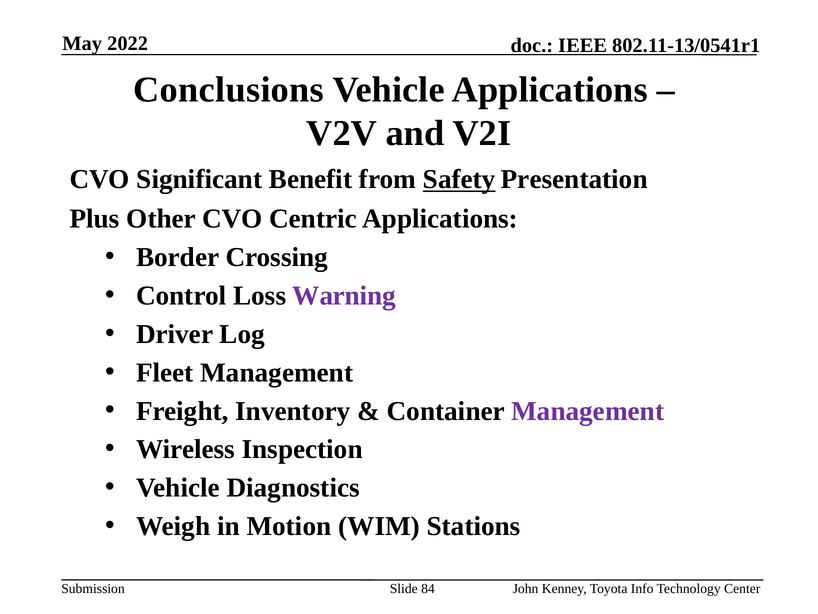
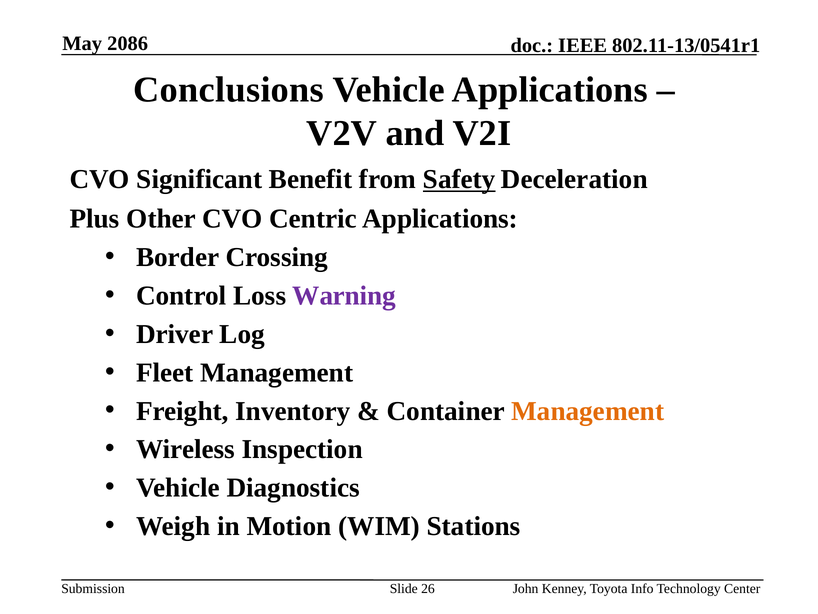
2022: 2022 -> 2086
Presentation: Presentation -> Deceleration
Management at (588, 411) colour: purple -> orange
84: 84 -> 26
